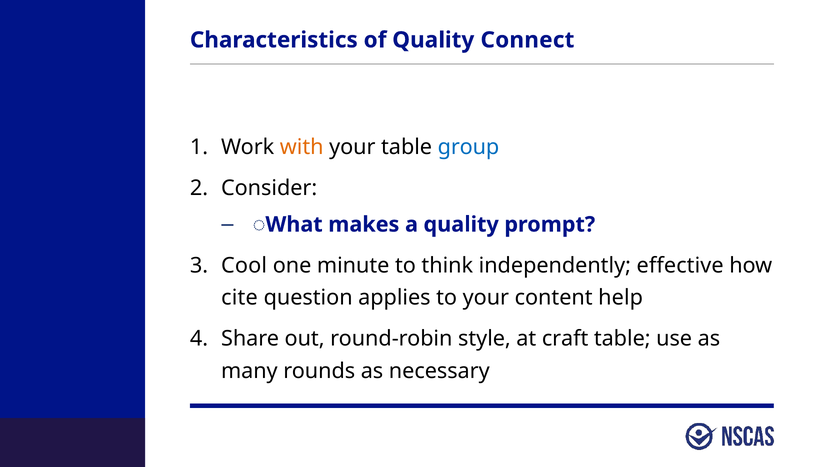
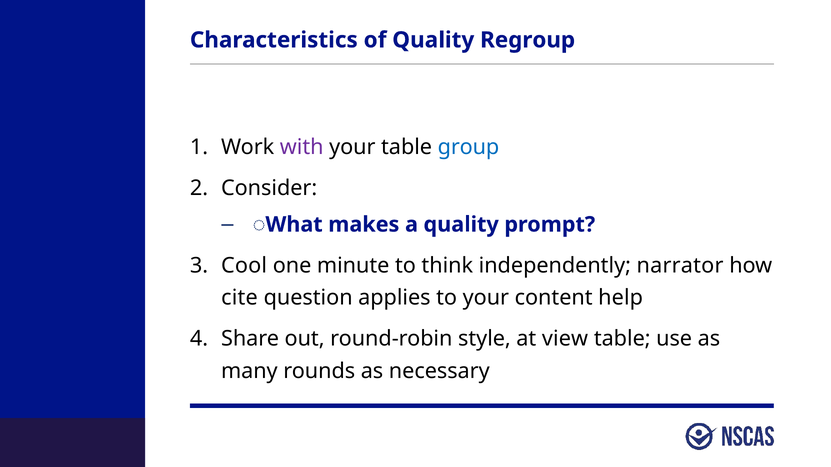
Connect: Connect -> Regroup
with colour: orange -> purple
effective: effective -> narrator
craft: craft -> view
